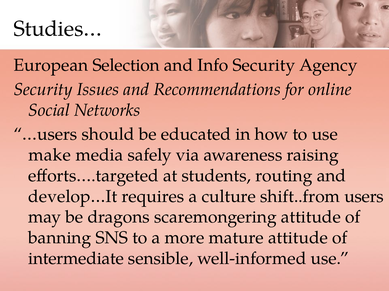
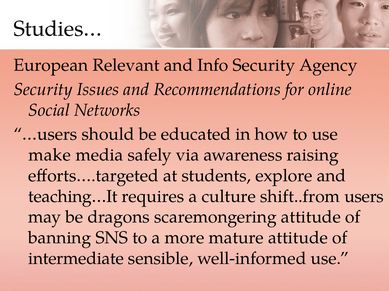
Selection: Selection -> Relevant
routing: routing -> explore
develop…It: develop…It -> teaching…It
